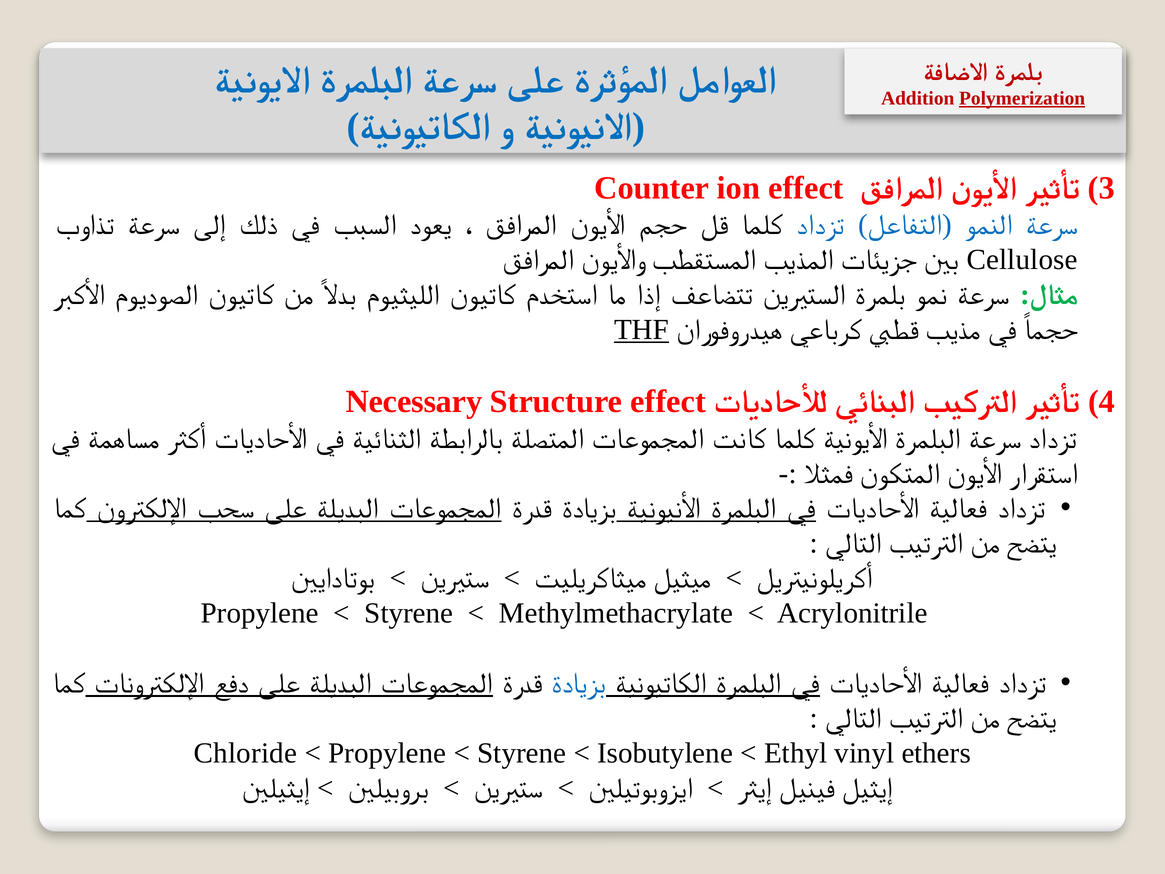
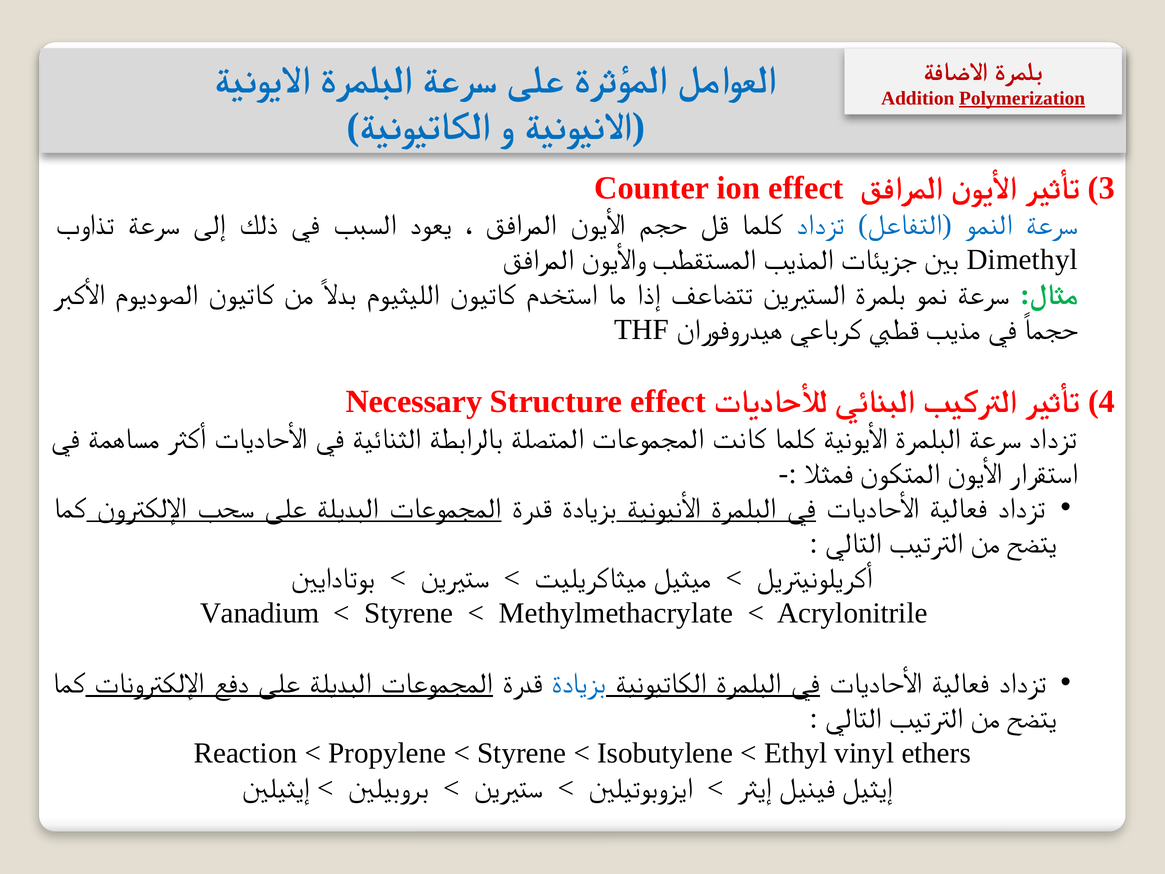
Cellulose: Cellulose -> Dimethyl
THF underline: present -> none
Propylene at (260, 613): Propylene -> Vanadium
Chloride: Chloride -> Reaction
